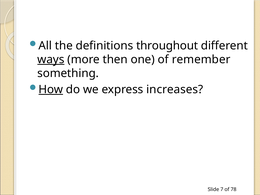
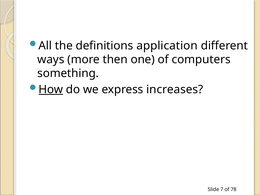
throughout: throughout -> application
ways underline: present -> none
remember: remember -> computers
